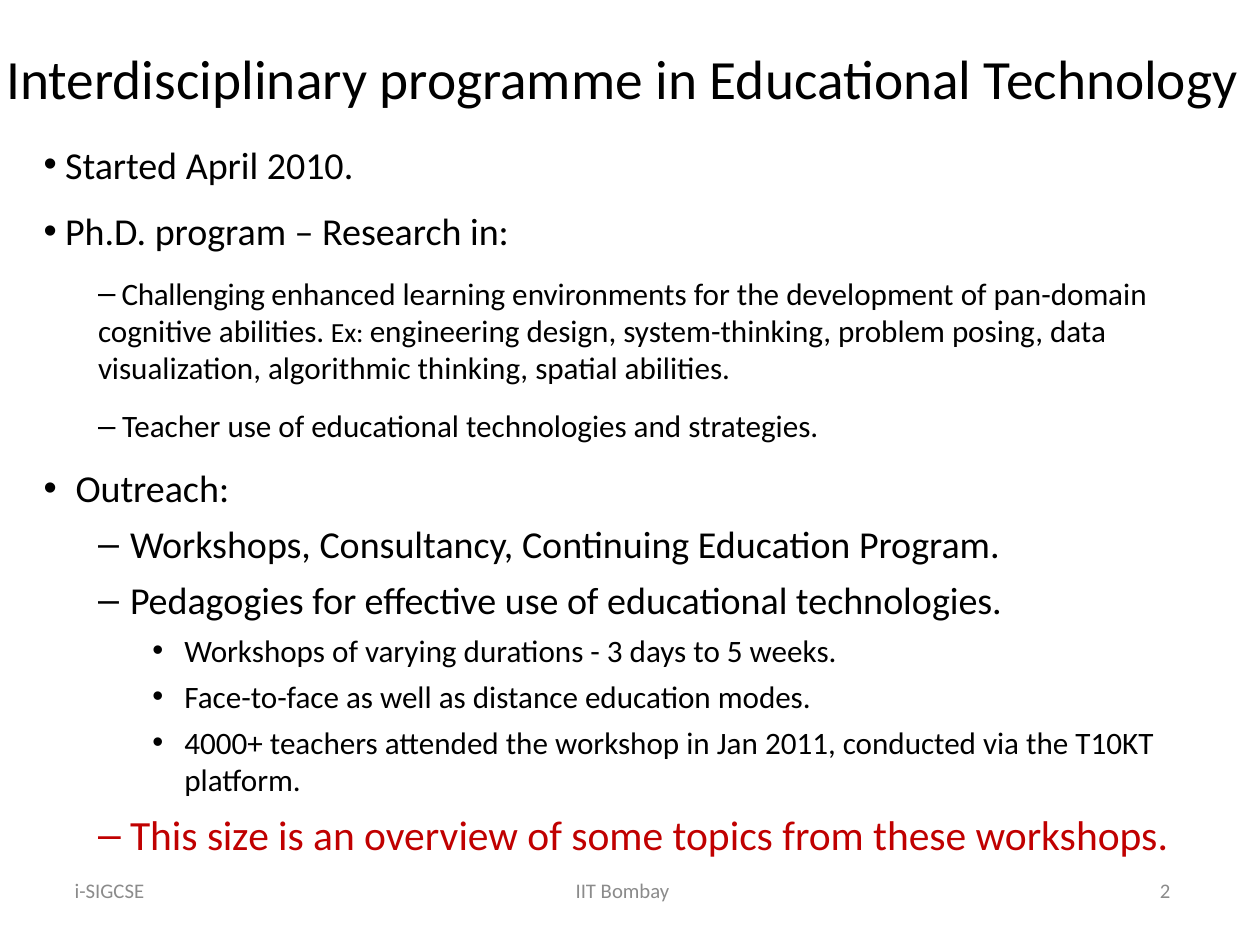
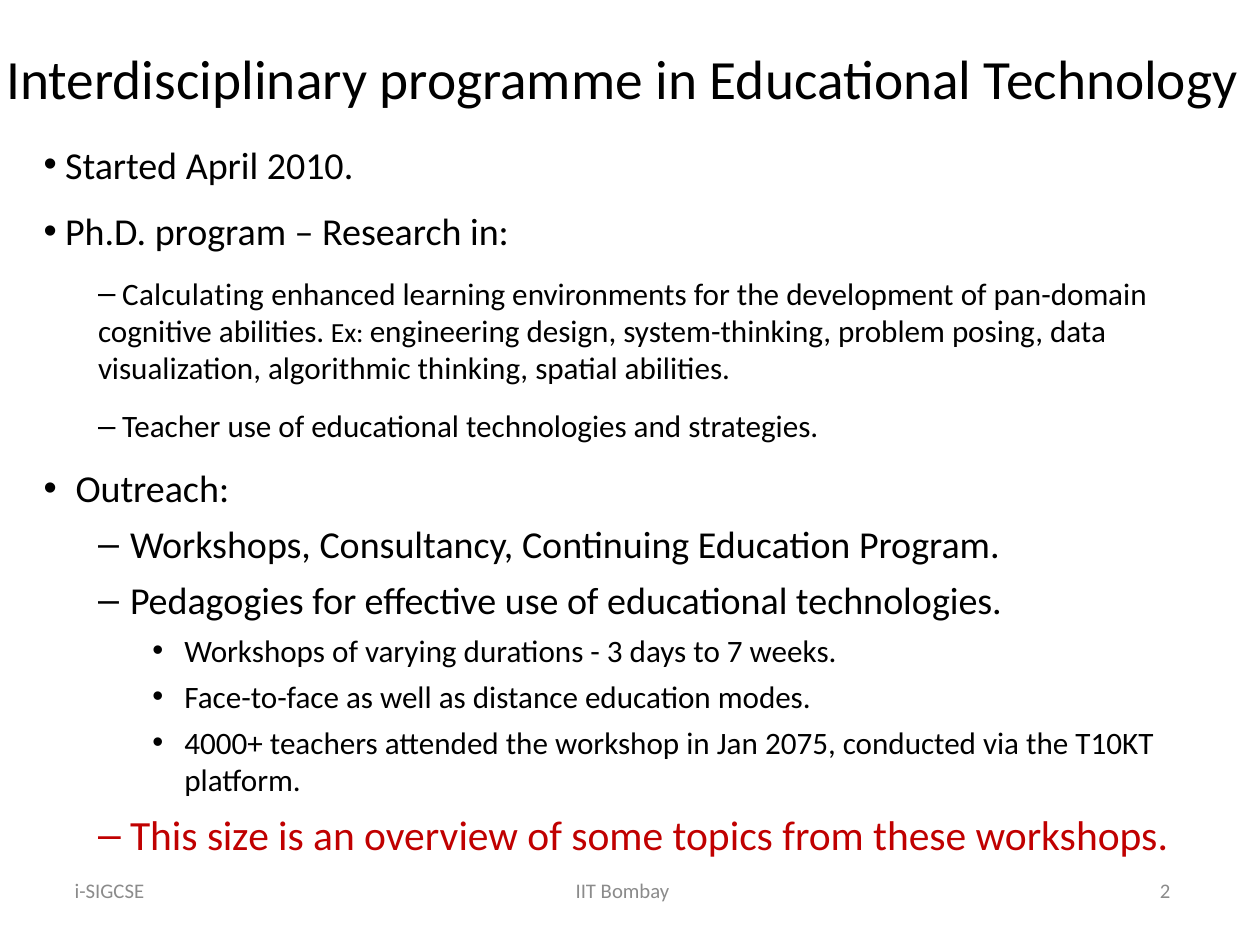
Challenging: Challenging -> Calculating
5: 5 -> 7
2011: 2011 -> 2075
